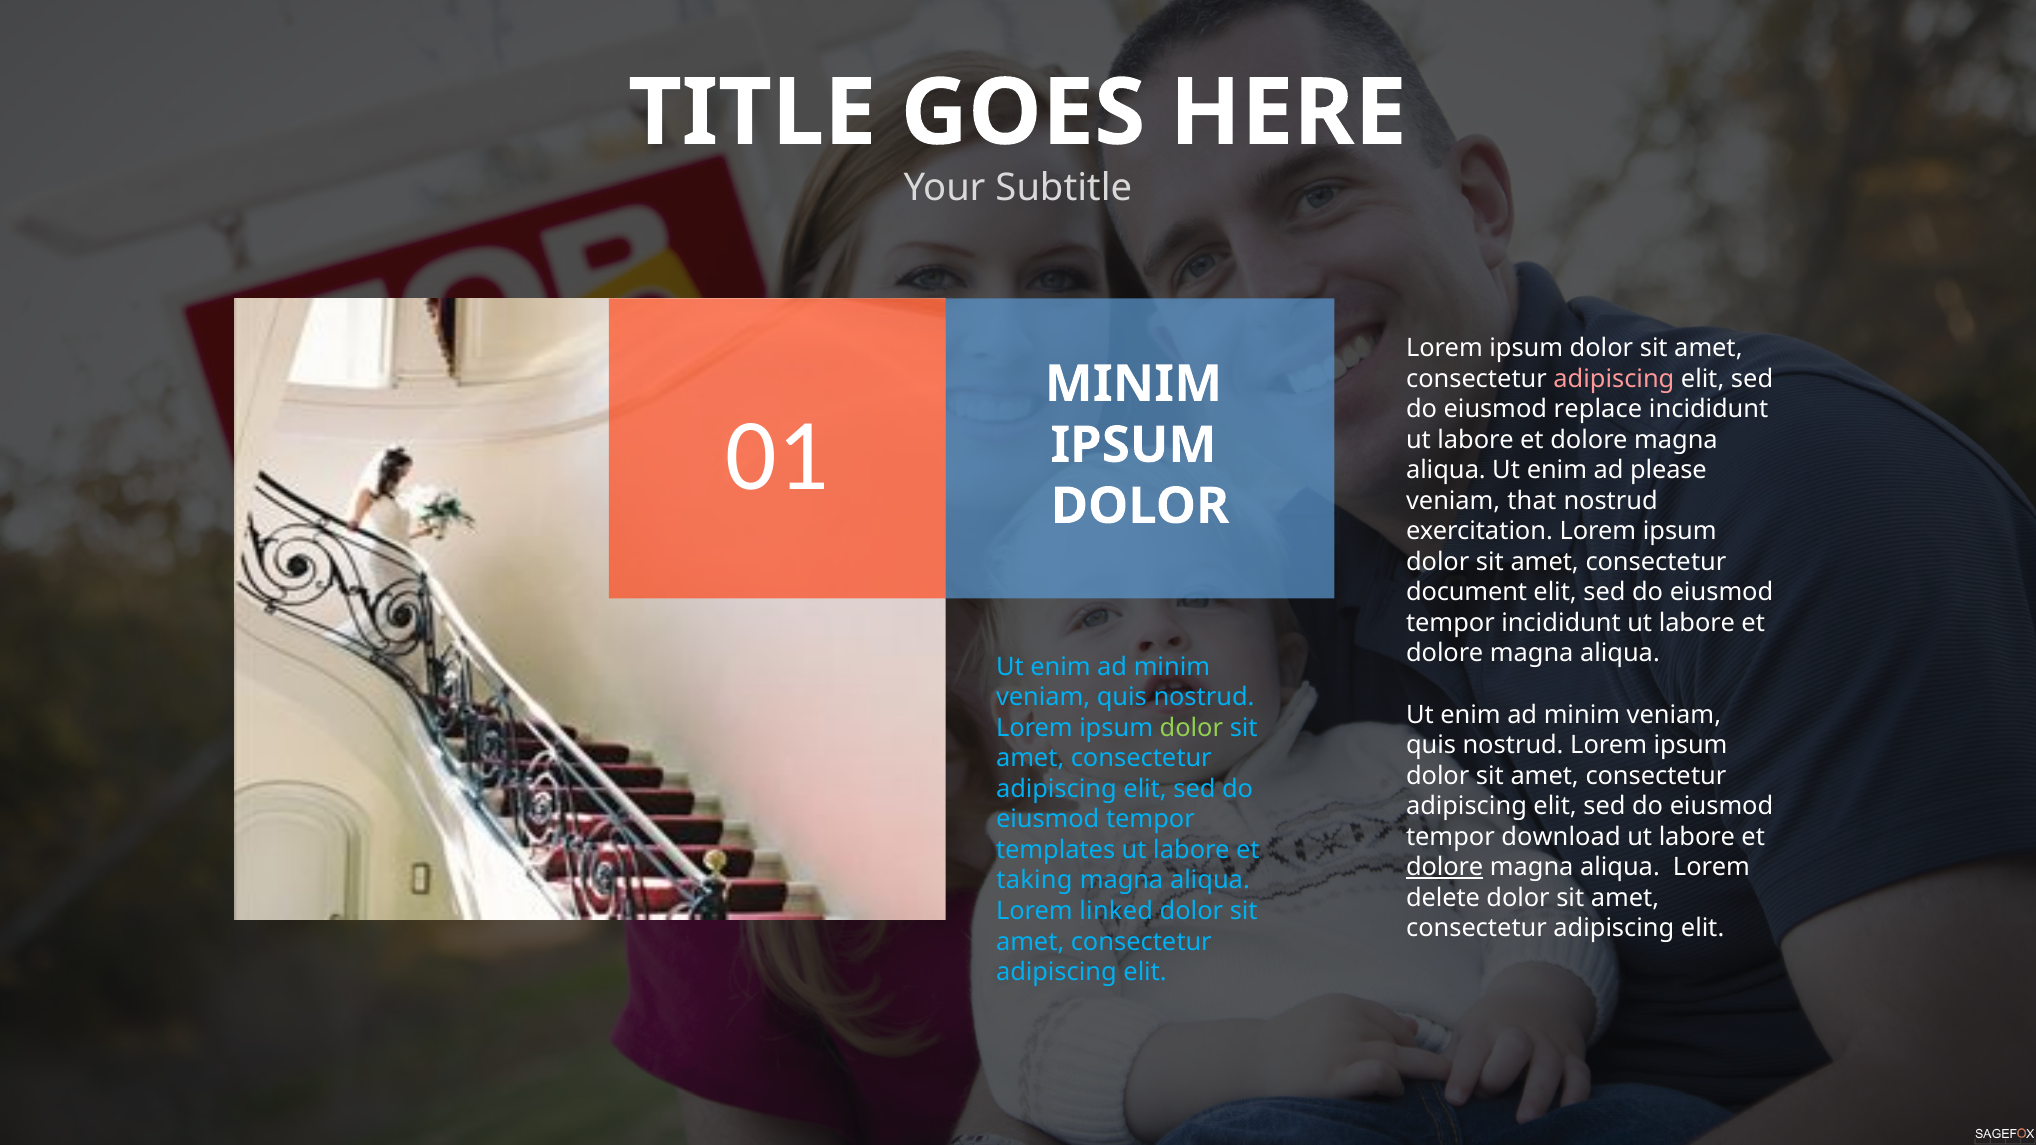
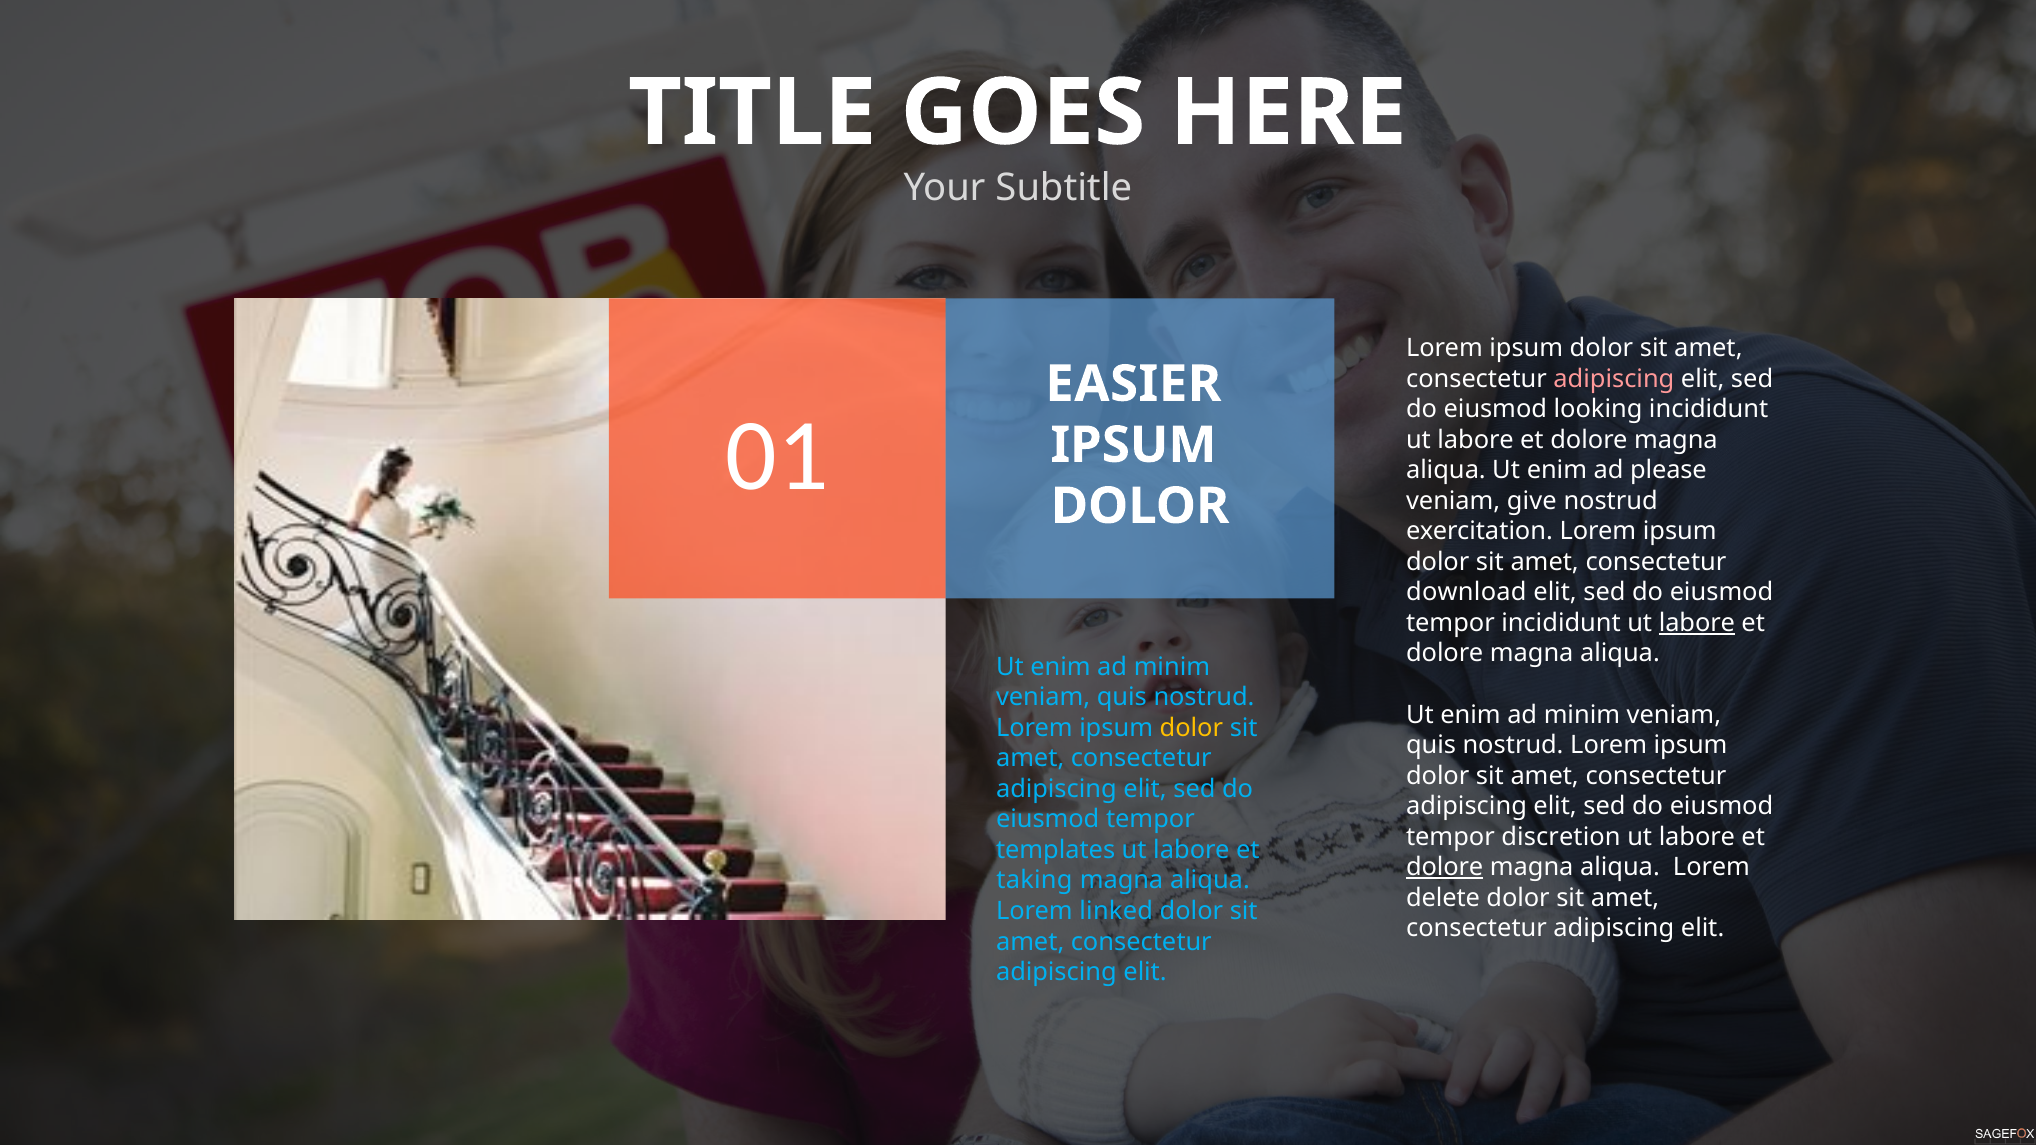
MINIM at (1133, 384): MINIM -> EASIER
replace: replace -> looking
that: that -> give
document: document -> download
labore at (1697, 623) underline: none -> present
dolor at (1191, 728) colour: light green -> yellow
download: download -> discretion
